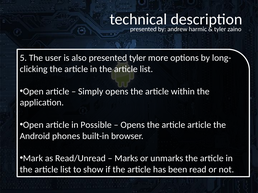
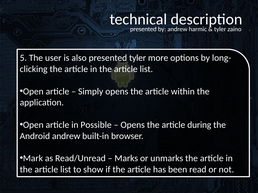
article article: article -> during
Android phones: phones -> andrew
